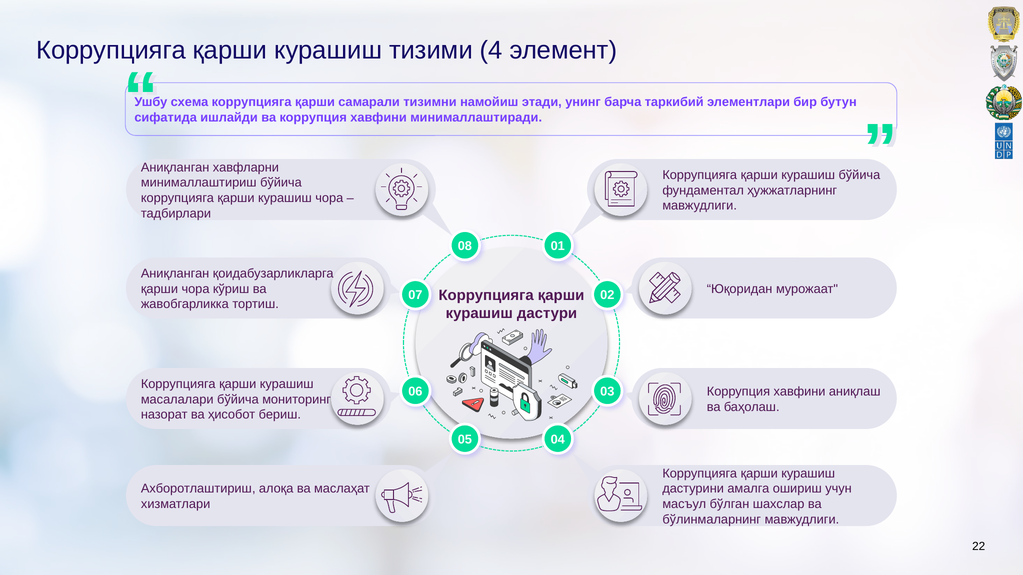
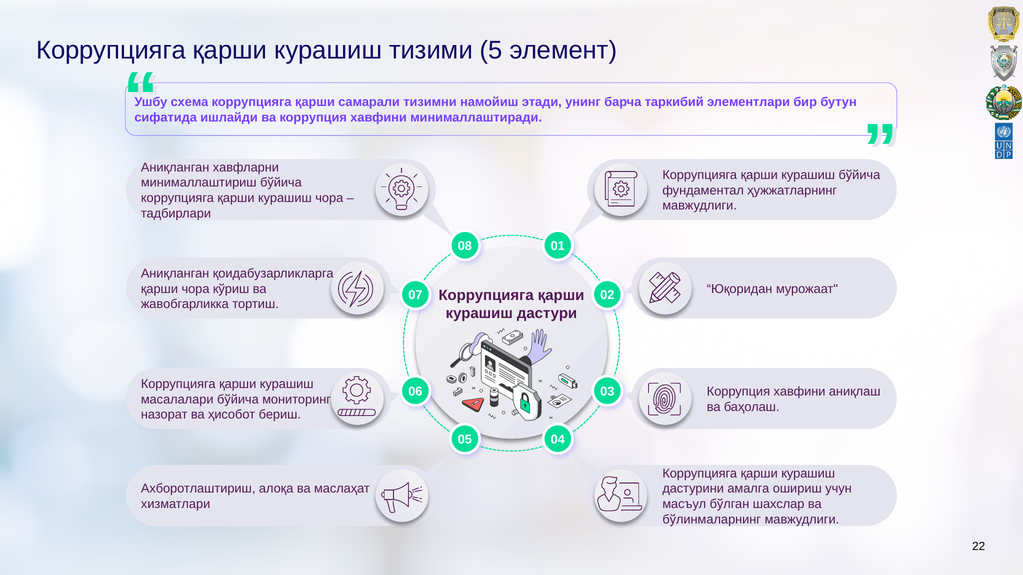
4: 4 -> 5
